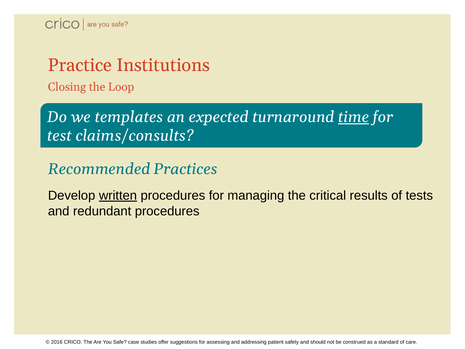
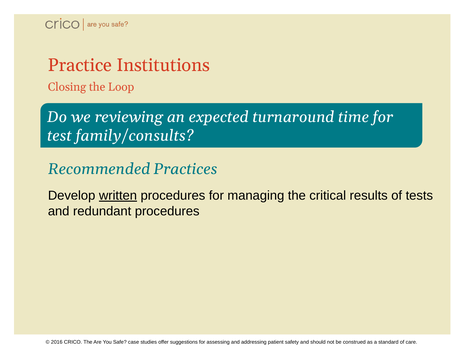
templates: templates -> reviewing
time underline: present -> none
claims/consults: claims/consults -> family/consults
